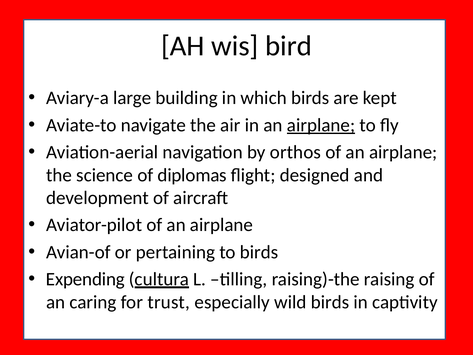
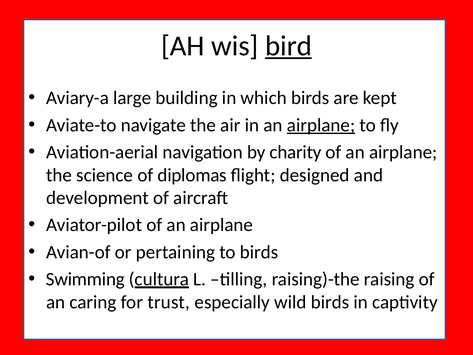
bird underline: none -> present
orthos: orthos -> charity
Expending: Expending -> Swimming
